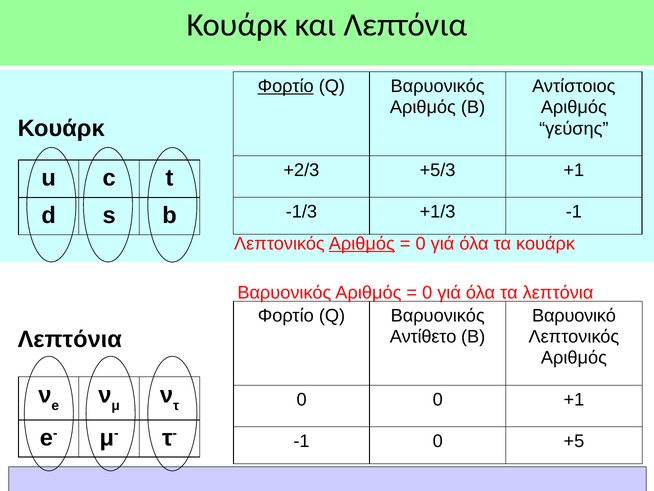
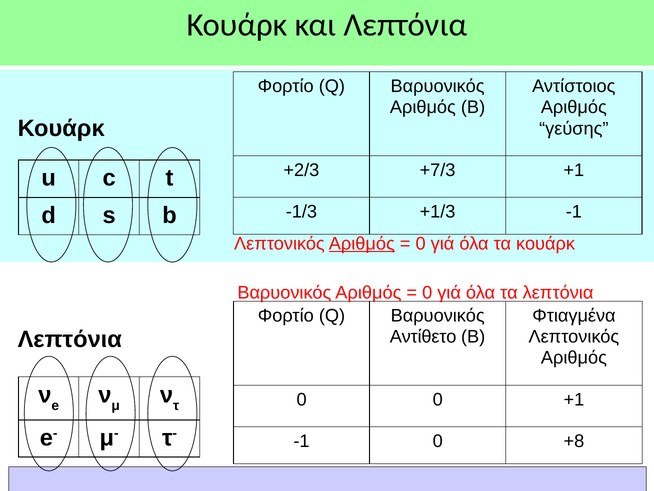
Φορτίο at (286, 86) underline: present -> none
+5/3: +5/3 -> +7/3
Βαρυονικό: Βαρυονικό -> Φτιαγμένα
+5: +5 -> +8
